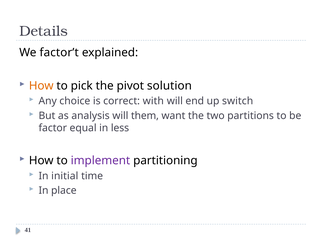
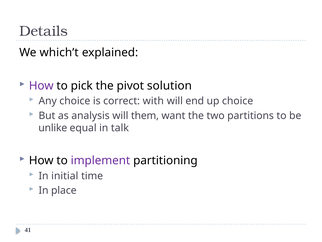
factor’t: factor’t -> which’t
How at (41, 86) colour: orange -> purple
up switch: switch -> choice
factor: factor -> unlike
less: less -> talk
